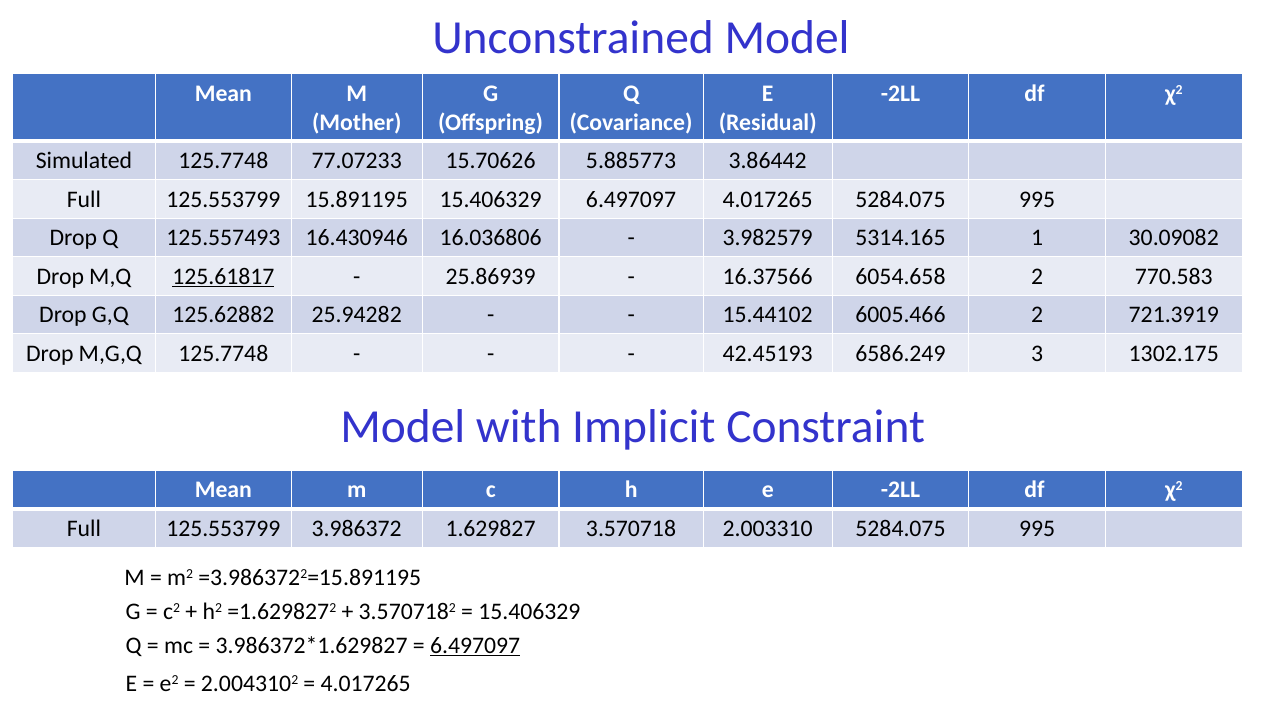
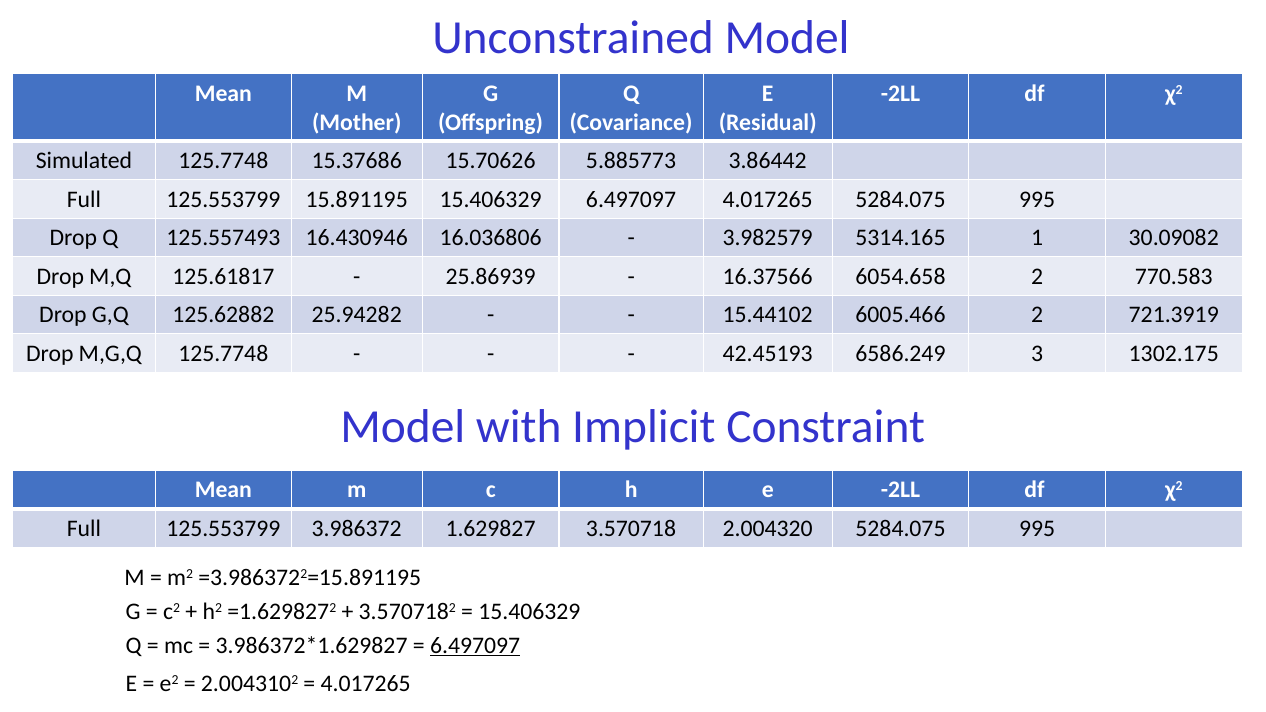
77.07233: 77.07233 -> 15.37686
125.61817 underline: present -> none
2.003310: 2.003310 -> 2.004320
